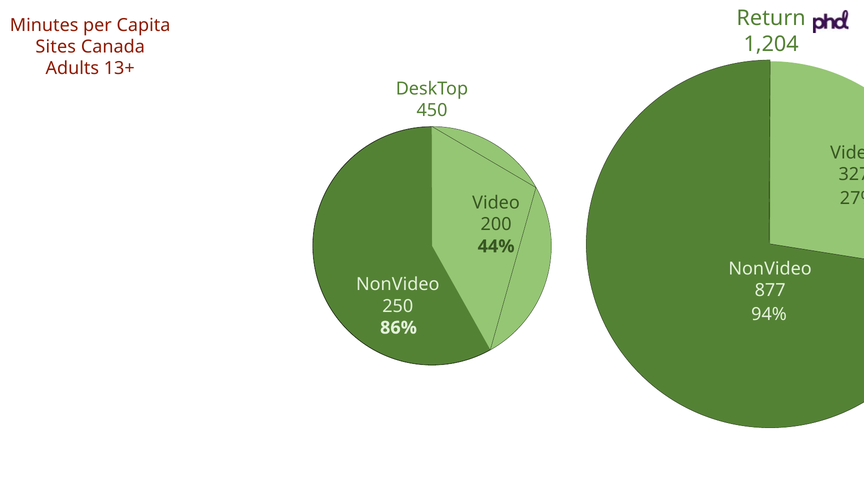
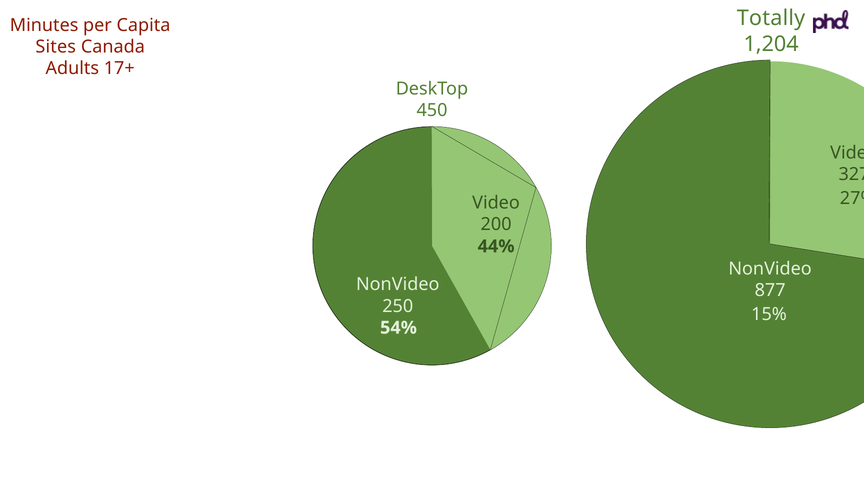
Return: Return -> Totally
13+: 13+ -> 17+
94%: 94% -> 15%
86%: 86% -> 54%
